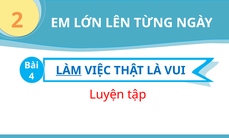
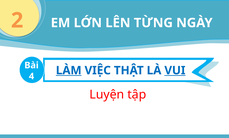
VUI underline: none -> present
